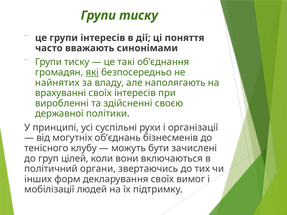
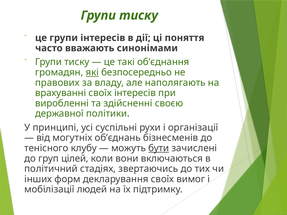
найнятих: найнятих -> правових
бути underline: none -> present
органи: органи -> стадіях
